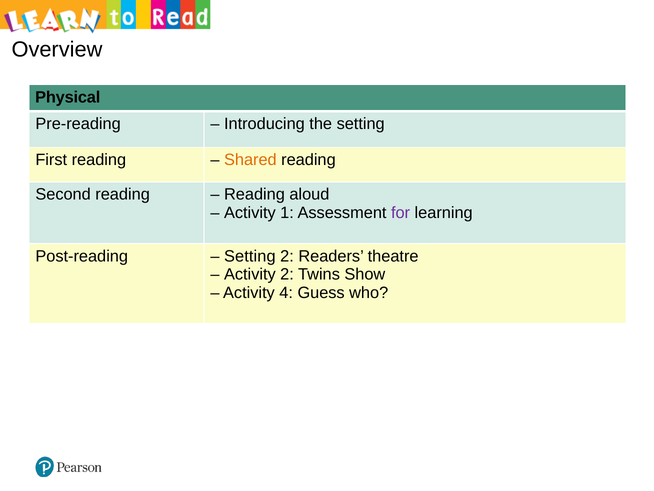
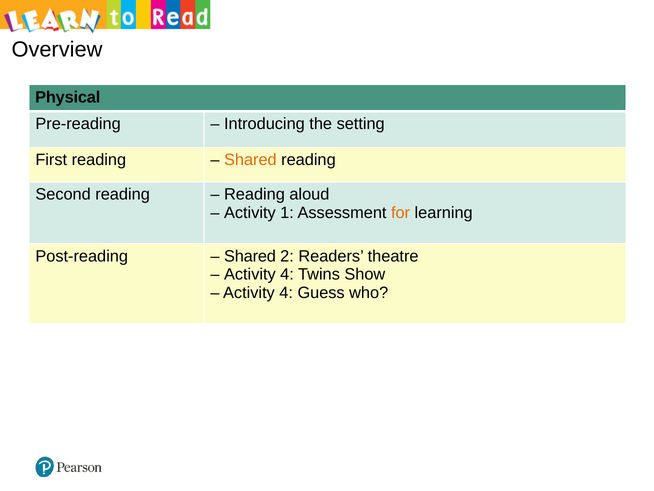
for colour: purple -> orange
Setting at (250, 256): Setting -> Shared
2 at (287, 274): 2 -> 4
